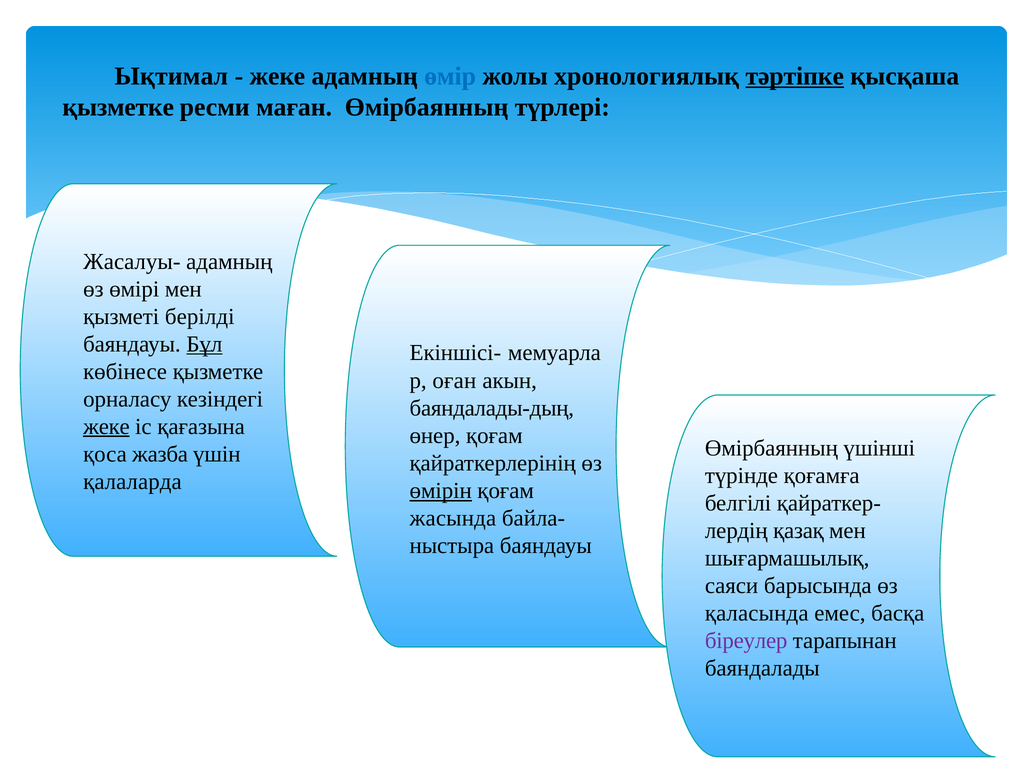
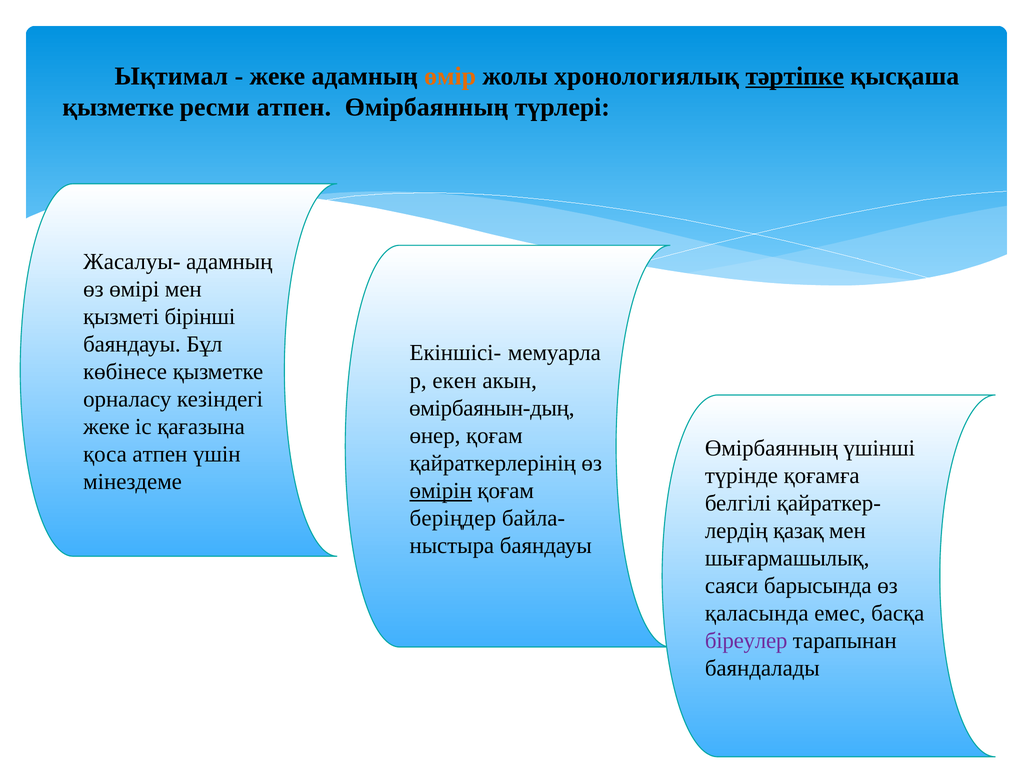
өмір colour: blue -> orange
ресми маған: маған -> атпен
берілді: берілді -> бірінші
Бұл underline: present -> none
оған: оған -> екен
баяндалады-дың: баяндалады-дың -> өмірбаянын-дың
жеке at (106, 427) underline: present -> none
қоса жазба: жазба -> атпен
қалаларда: қалаларда -> мінездеме
жасында: жасында -> беріңдер
